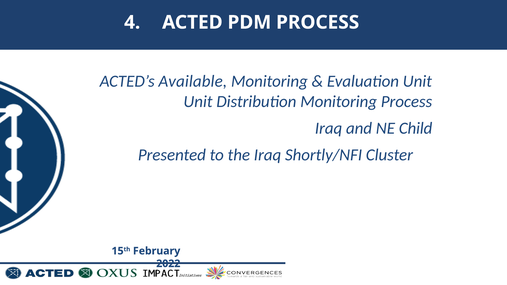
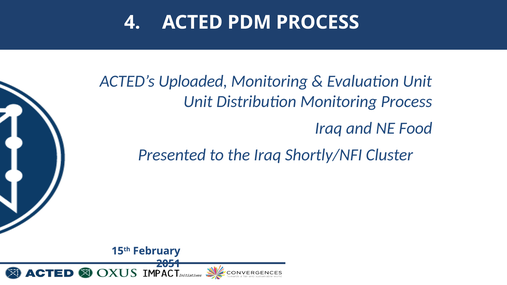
Available: Available -> Uploaded
Child: Child -> Food
2022: 2022 -> 2051
